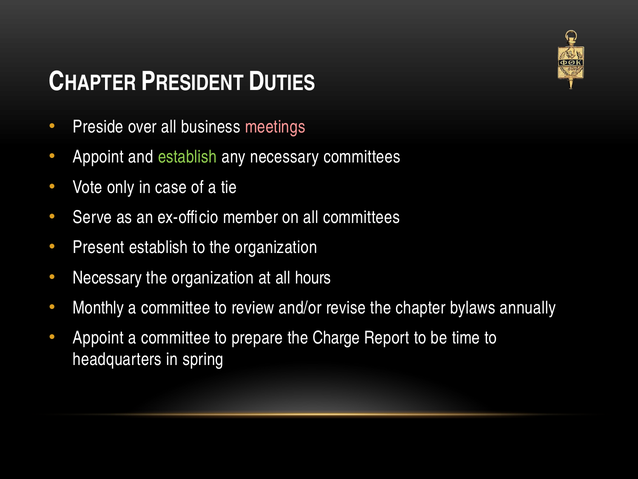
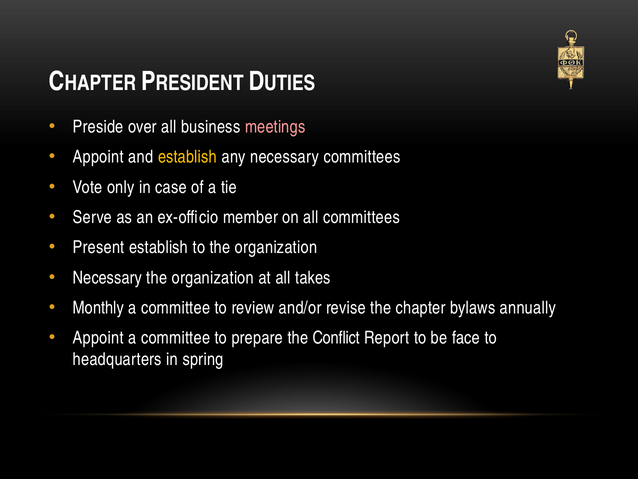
establish at (187, 157) colour: light green -> yellow
hours: hours -> takes
Charge: Charge -> Conflict
time: time -> face
